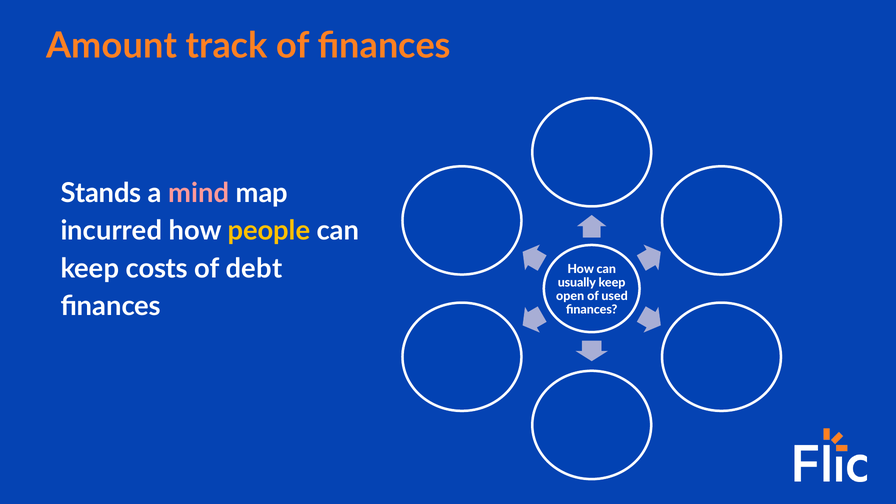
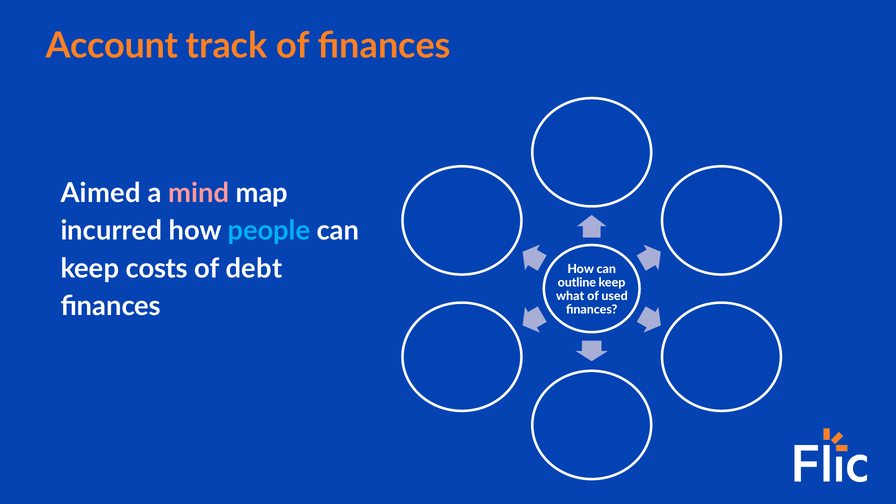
Amount: Amount -> Account
Stands: Stands -> Aimed
people colour: yellow -> light blue
usually: usually -> outline
open: open -> what
